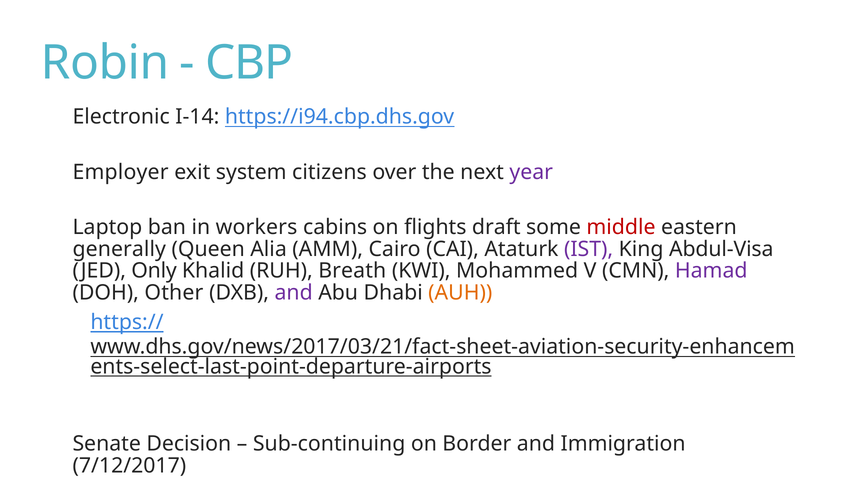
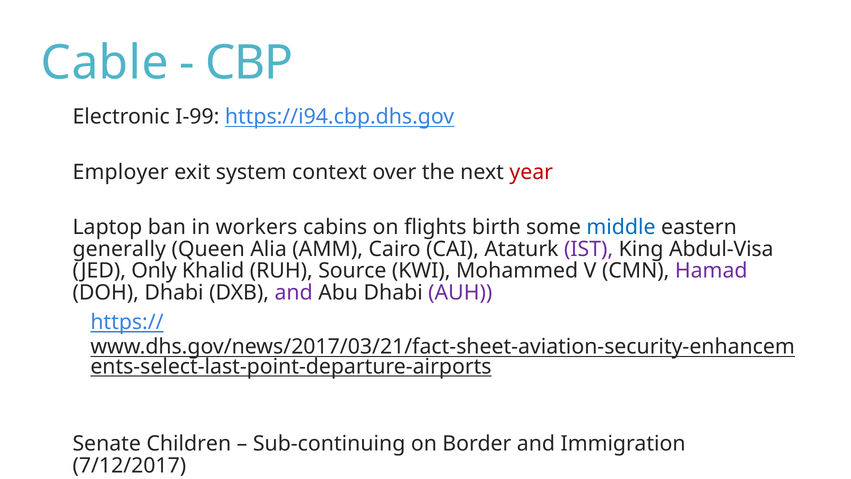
Robin: Robin -> Cable
I-14: I-14 -> I-99
citizens: citizens -> context
year colour: purple -> red
draft: draft -> birth
middle colour: red -> blue
Breath: Breath -> Source
DOH Other: Other -> Dhabi
AUH colour: orange -> purple
Decision: Decision -> Children
